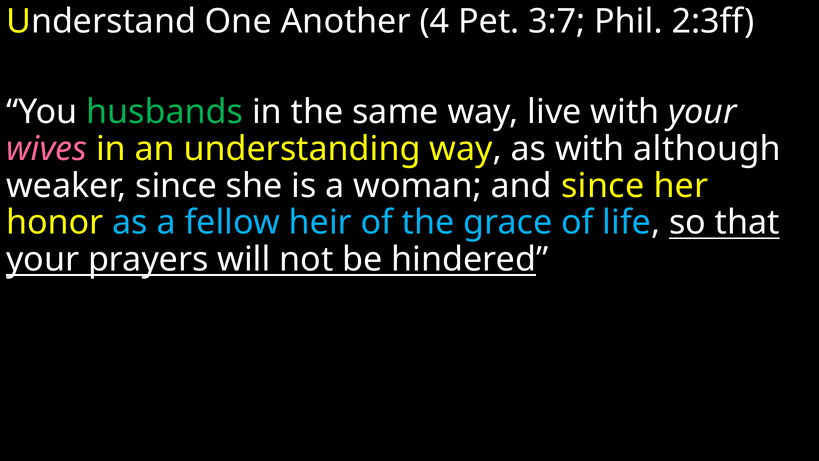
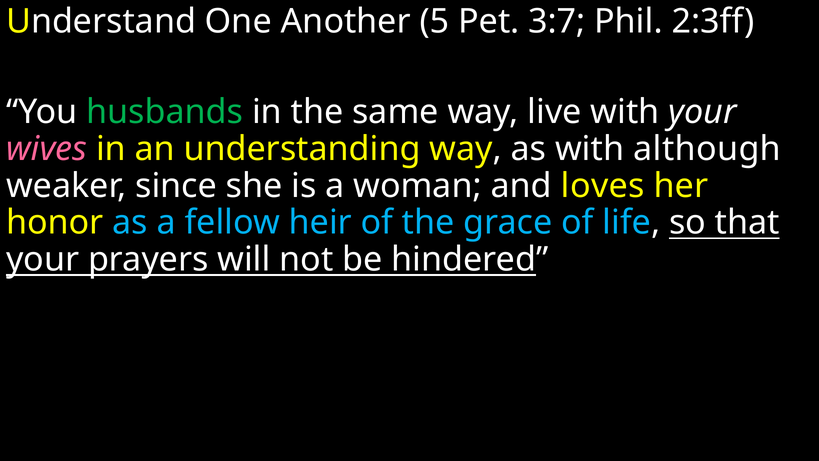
4: 4 -> 5
and since: since -> loves
